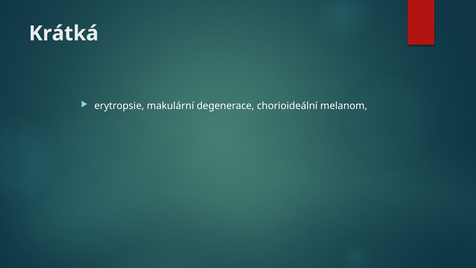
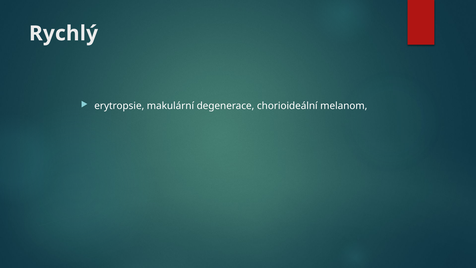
Krátká: Krátká -> Rychlý
